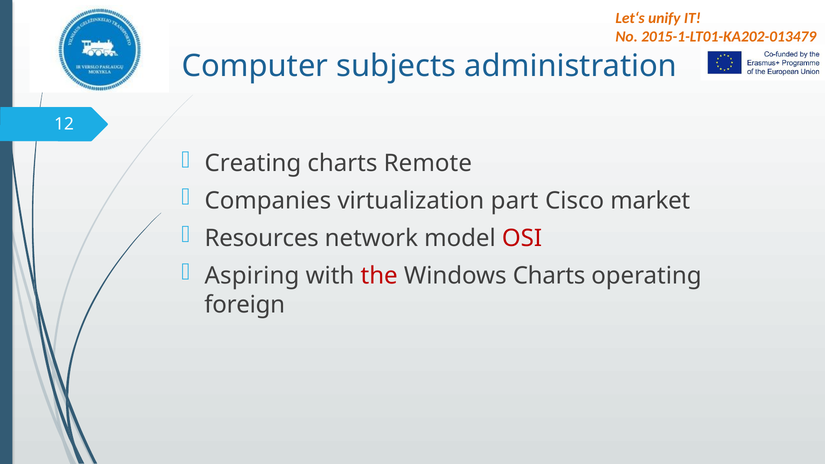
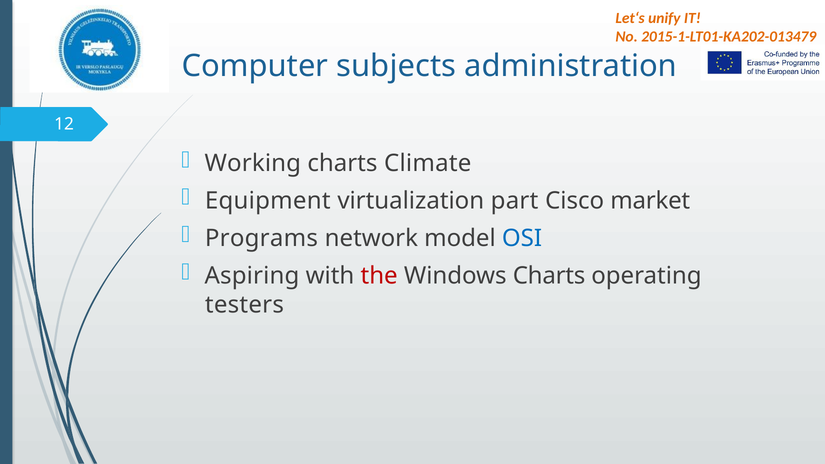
Creating: Creating -> Working
Remote: Remote -> Climate
Companies: Companies -> Equipment
Resources: Resources -> Programs
OSI colour: red -> blue
foreign: foreign -> testers
